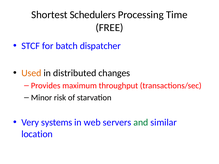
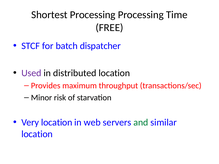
Shortest Schedulers: Schedulers -> Processing
Used colour: orange -> purple
distributed changes: changes -> location
Very systems: systems -> location
